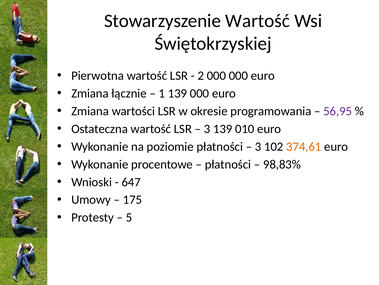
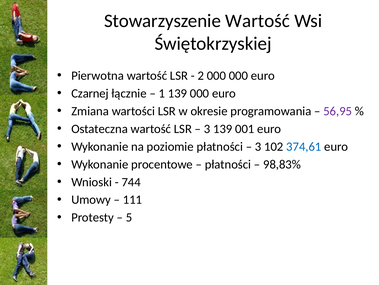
Zmiana at (90, 93): Zmiana -> Czarnej
010: 010 -> 001
374,61 colour: orange -> blue
647: 647 -> 744
175: 175 -> 111
